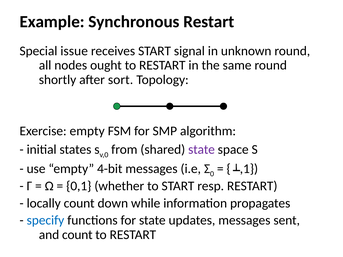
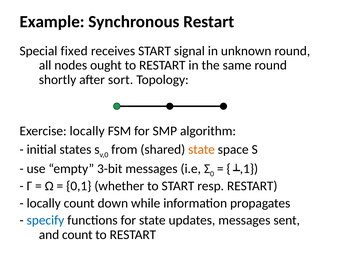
issue: issue -> fixed
Exercise empty: empty -> locally
state at (202, 150) colour: purple -> orange
4-bit: 4-bit -> 3-bit
